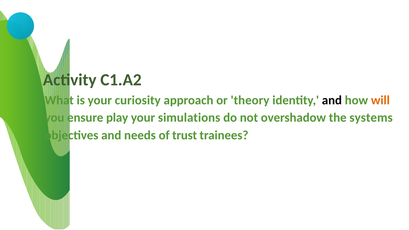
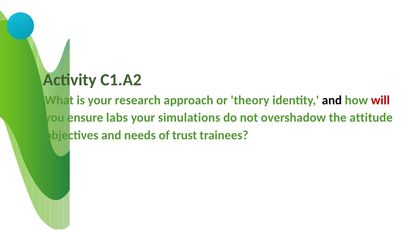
curiosity: curiosity -> research
will colour: orange -> red
play: play -> labs
systems: systems -> attitude
